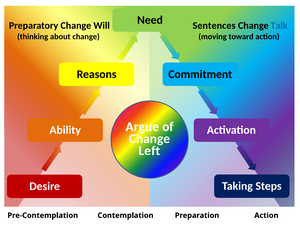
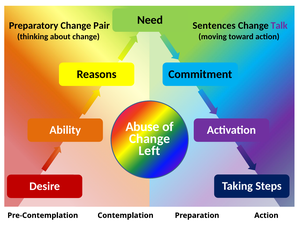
Will: Will -> Pair
Talk colour: blue -> purple
Argue: Argue -> Abuse
